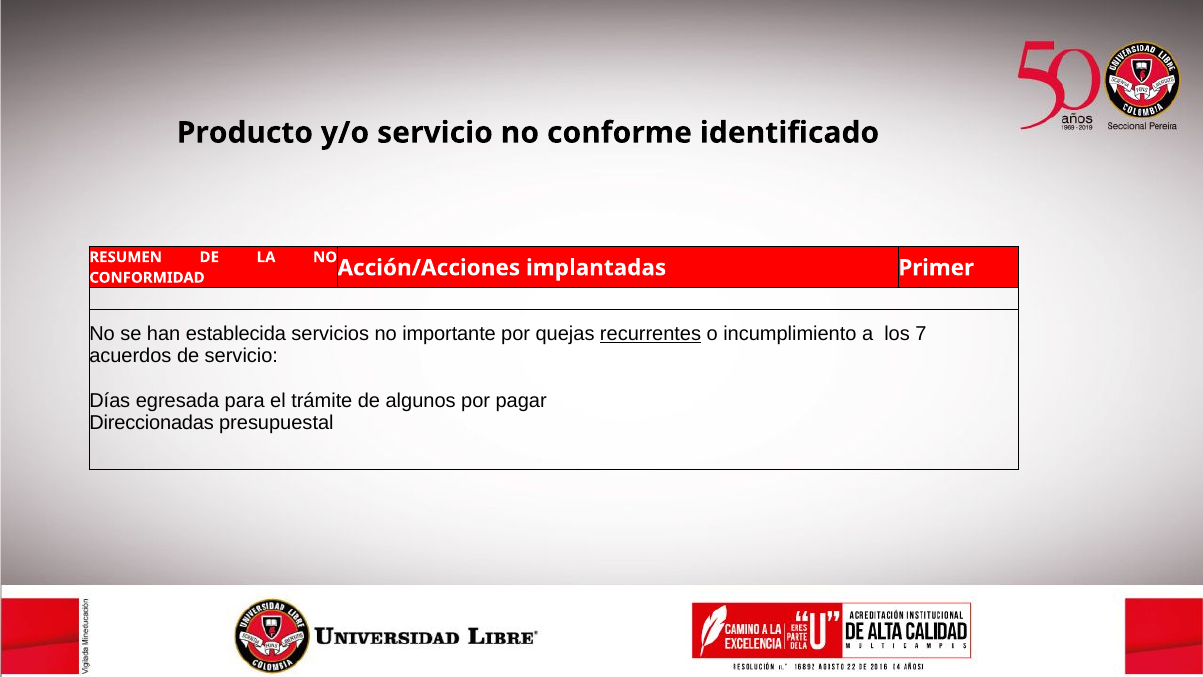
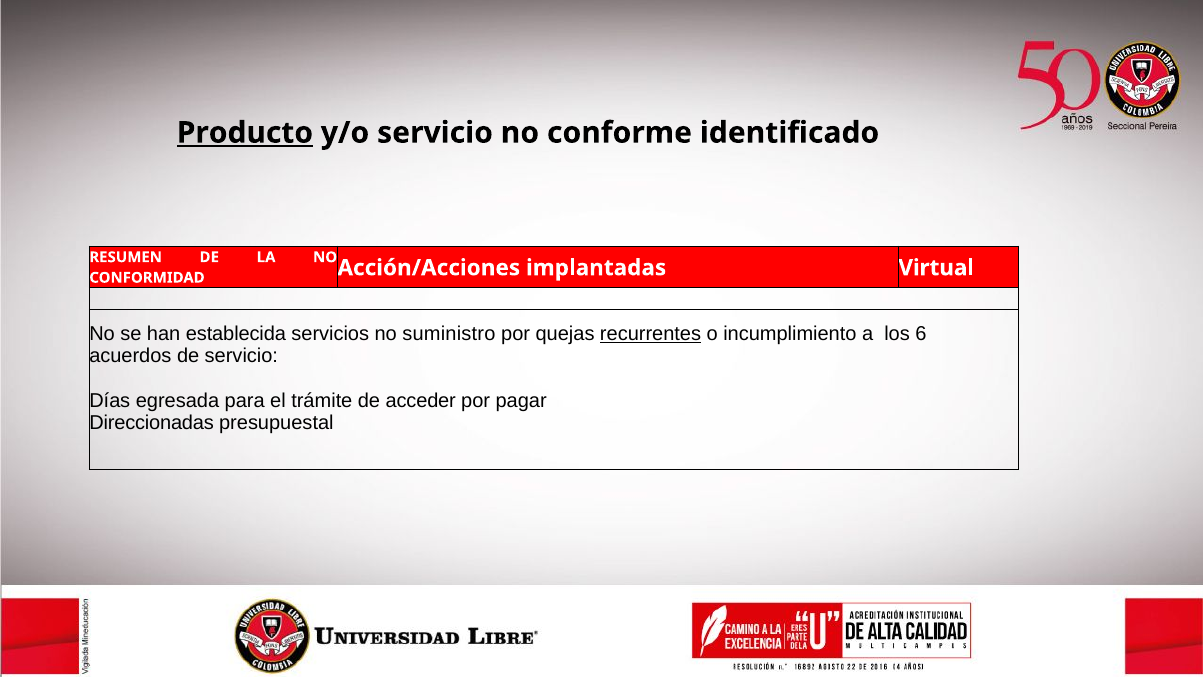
Producto underline: none -> present
Primer: Primer -> Virtual
importante: importante -> suministro
7: 7 -> 6
algunos: algunos -> acceder
